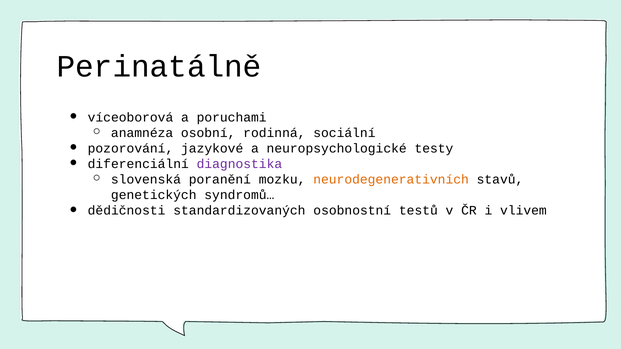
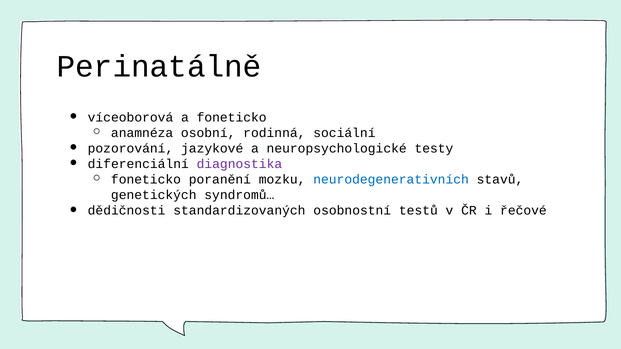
a poruchami: poruchami -> foneticko
slovenská at (146, 180): slovenská -> foneticko
neurodegenerativních colour: orange -> blue
vlivem: vlivem -> řečové
